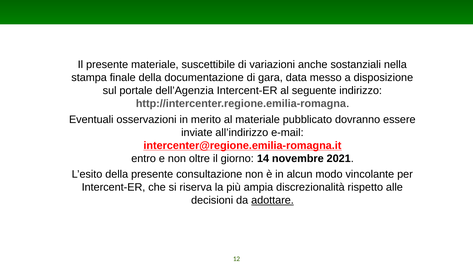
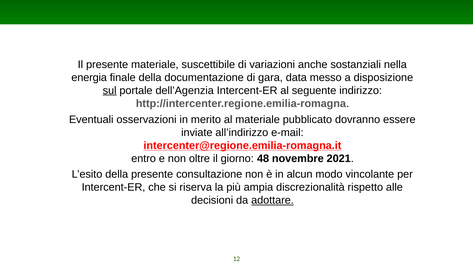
stampa: stampa -> energia
sul underline: none -> present
14: 14 -> 48
